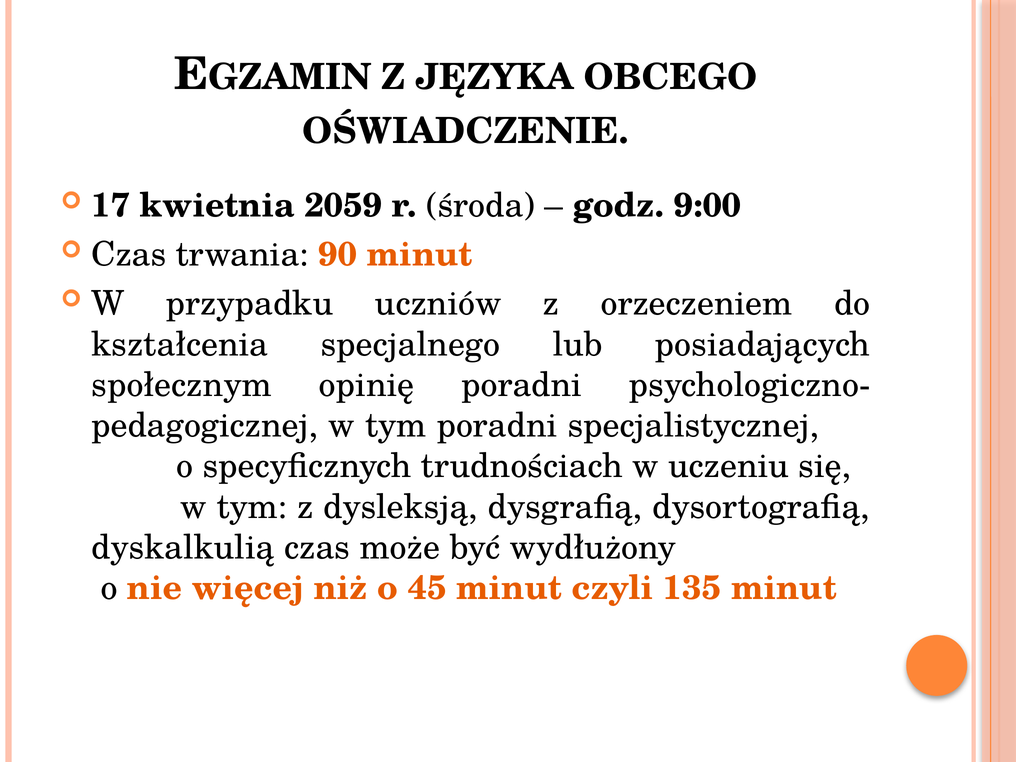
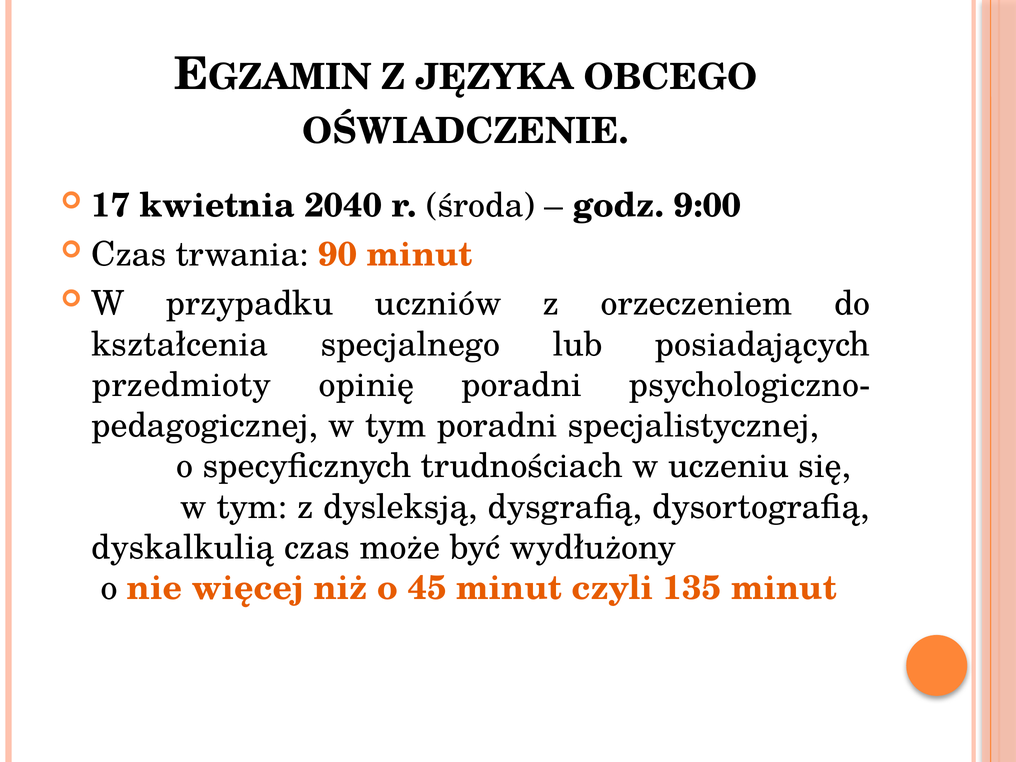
2059: 2059 -> 2040
społecznym: społecznym -> przedmioty
